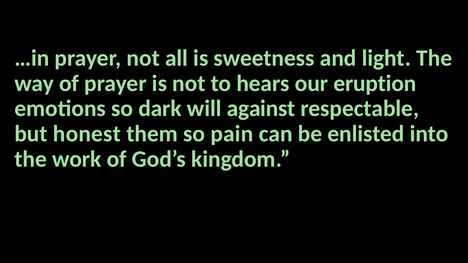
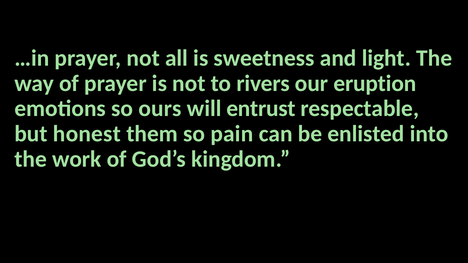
hears: hears -> rivers
dark: dark -> ours
against: against -> entrust
